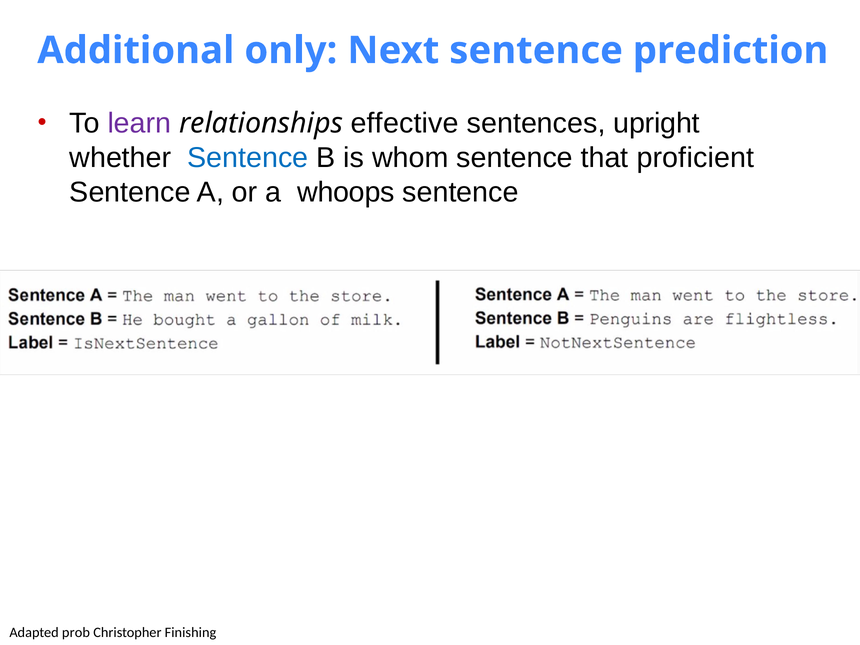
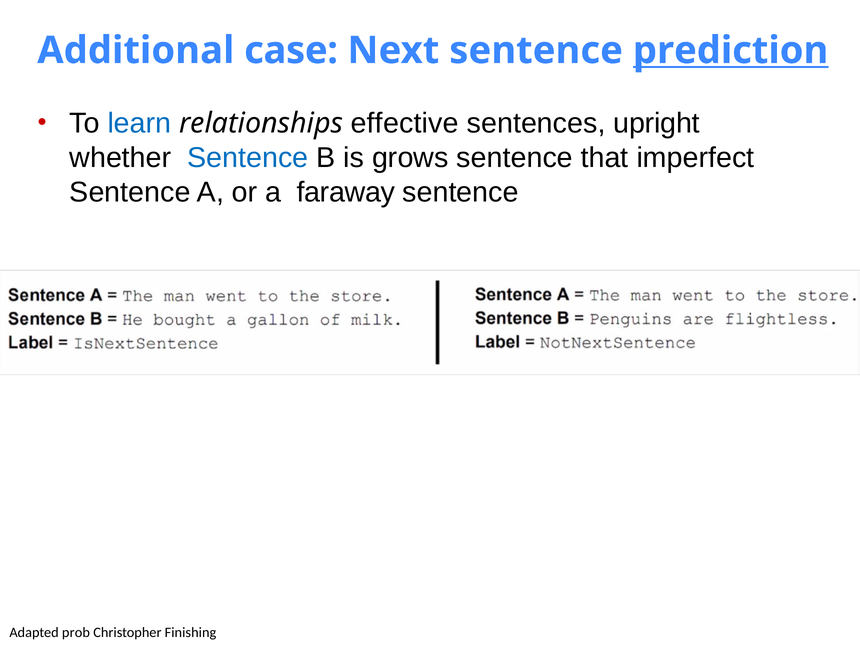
only: only -> case
prediction underline: none -> present
learn colour: purple -> blue
whom: whom -> grows
proficient: proficient -> imperfect
whoops: whoops -> faraway
